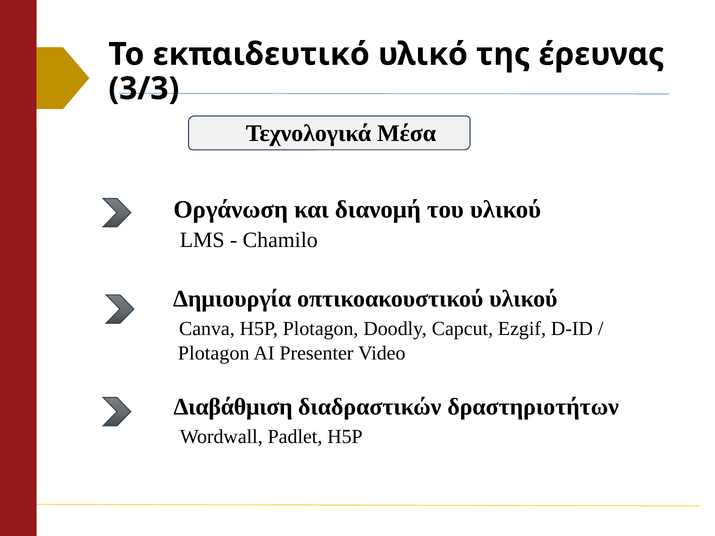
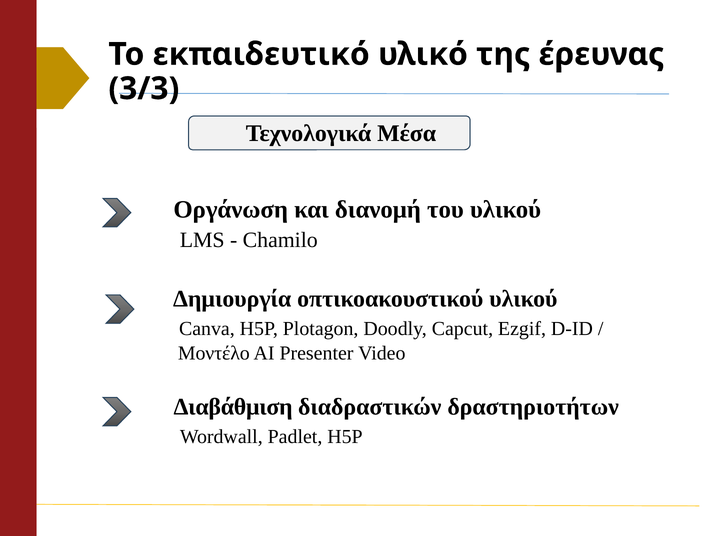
Plotagon at (214, 354): Plotagon -> Μοντέλο
